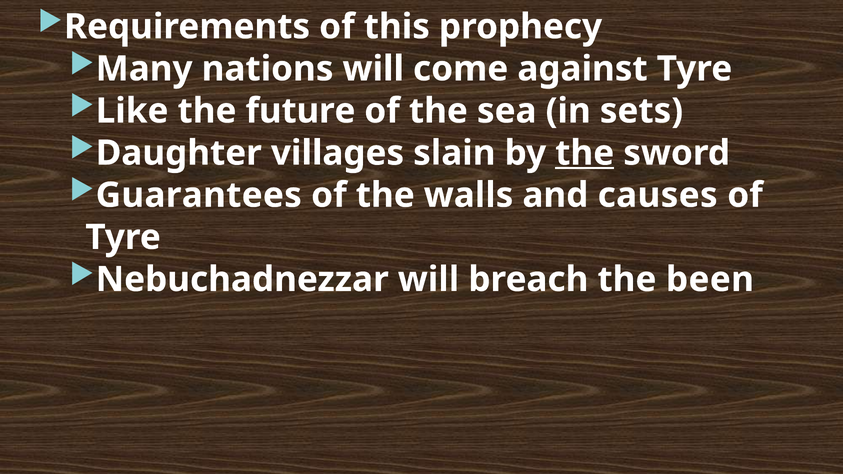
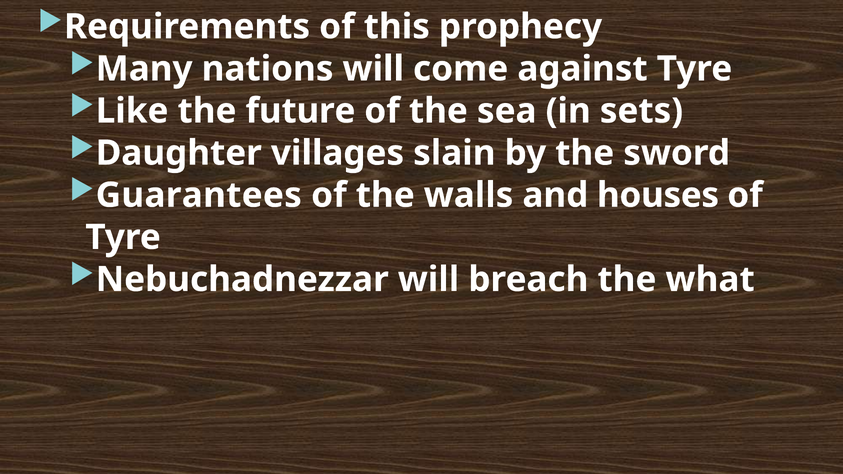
the at (585, 153) underline: present -> none
causes: causes -> houses
been: been -> what
